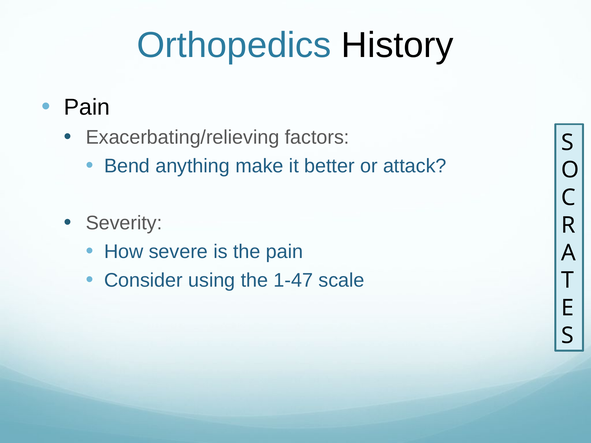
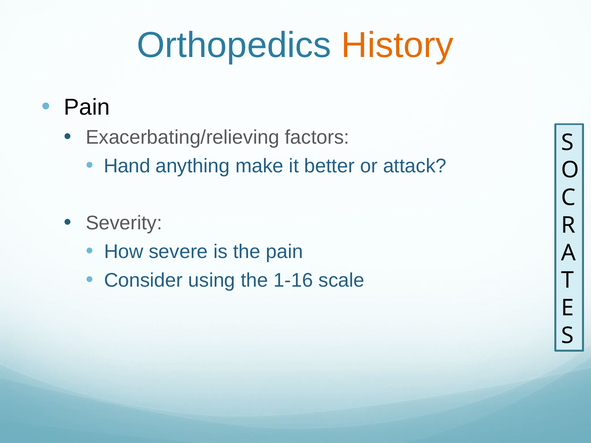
History colour: black -> orange
Bend: Bend -> Hand
1-47: 1-47 -> 1-16
